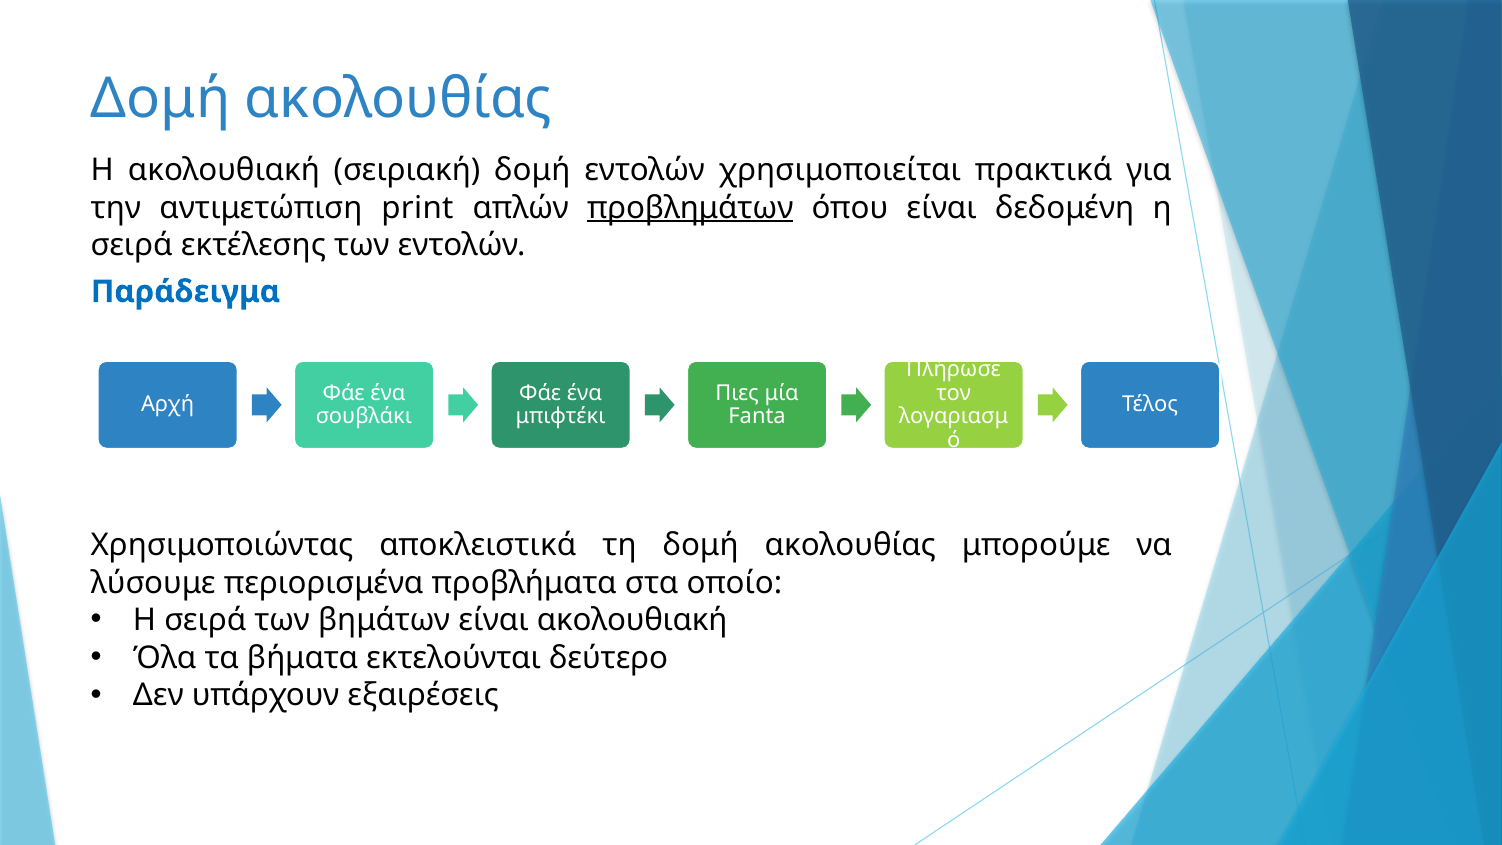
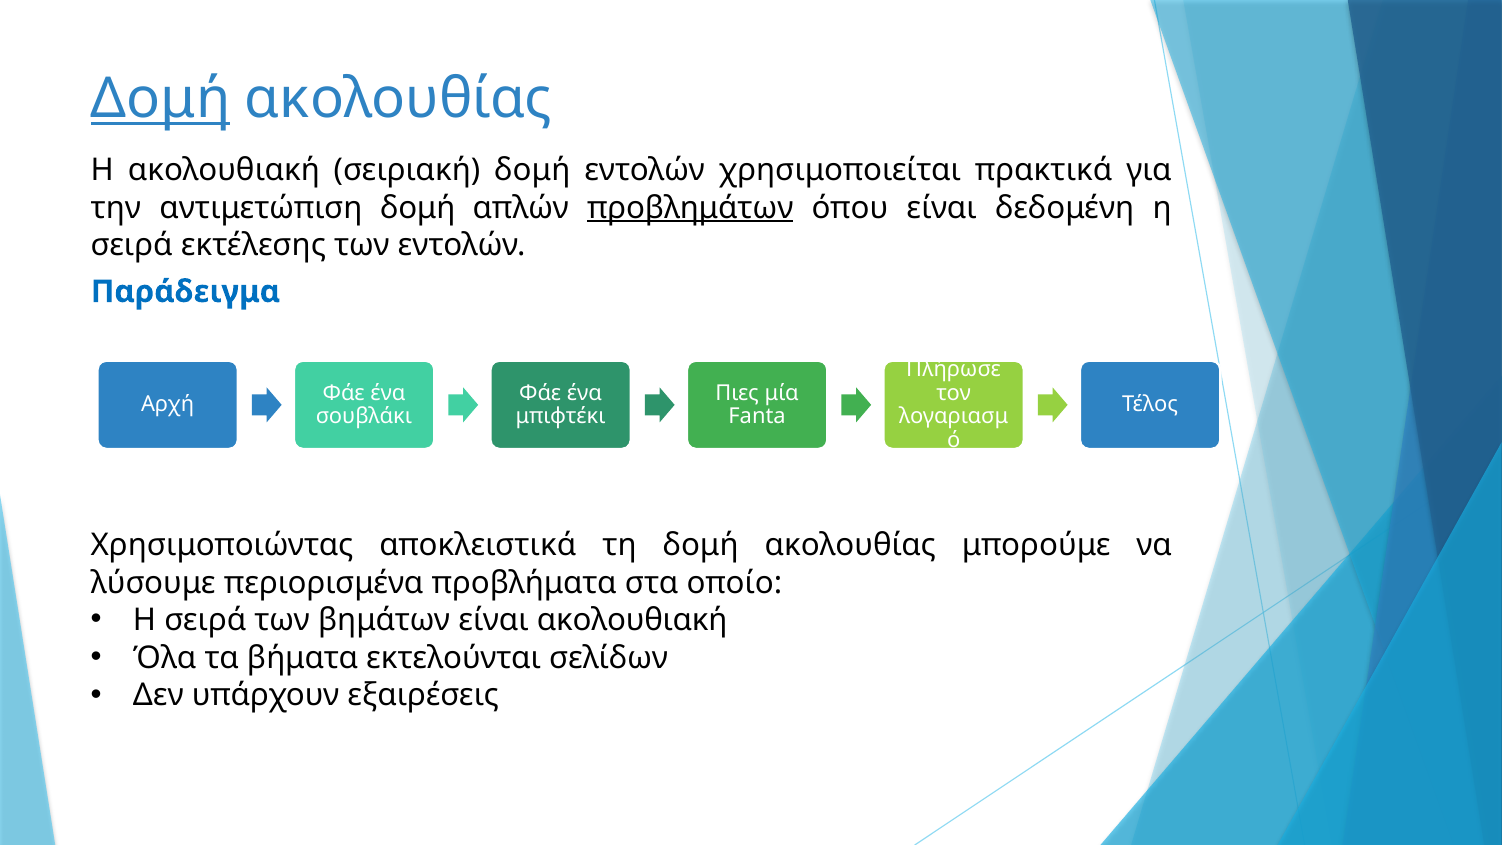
Δομή at (161, 99) underline: none -> present
αντιμετώπιση print: print -> δομή
δεύτερο: δεύτερο -> σελίδων
